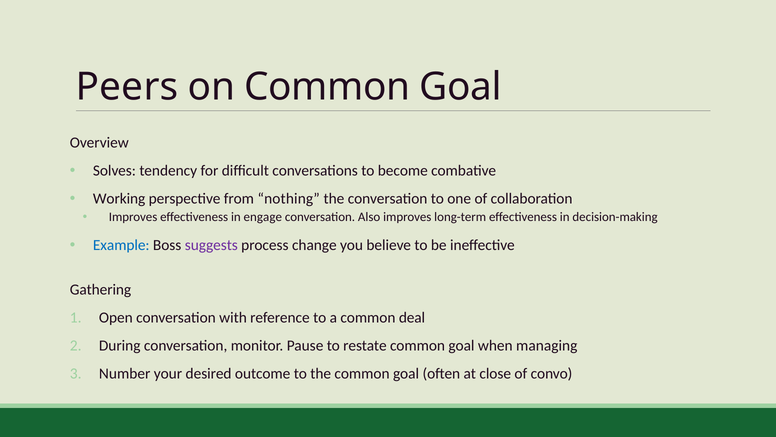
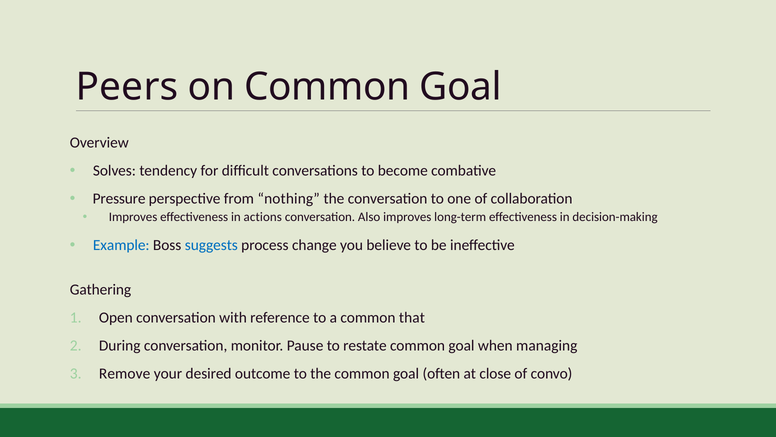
Working: Working -> Pressure
engage: engage -> actions
suggests colour: purple -> blue
deal: deal -> that
Number: Number -> Remove
